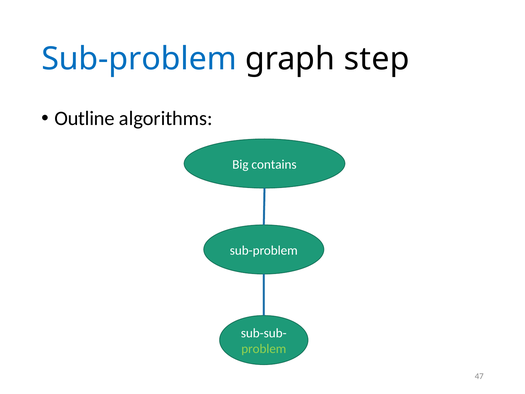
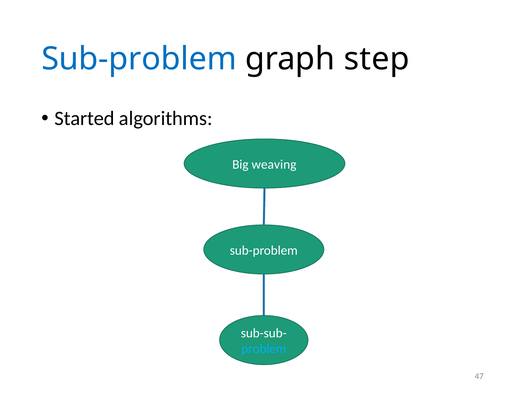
Outline: Outline -> Started
contains: contains -> weaving
problem colour: light green -> light blue
